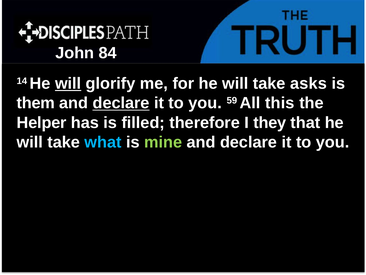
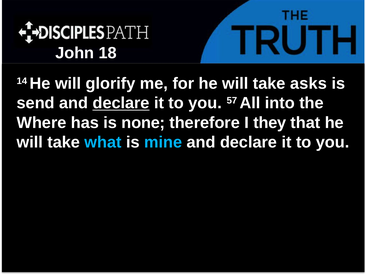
84: 84 -> 18
will at (68, 83) underline: present -> none
them: them -> send
59: 59 -> 57
this: this -> into
Helper: Helper -> Where
filled: filled -> none
mine colour: light green -> light blue
